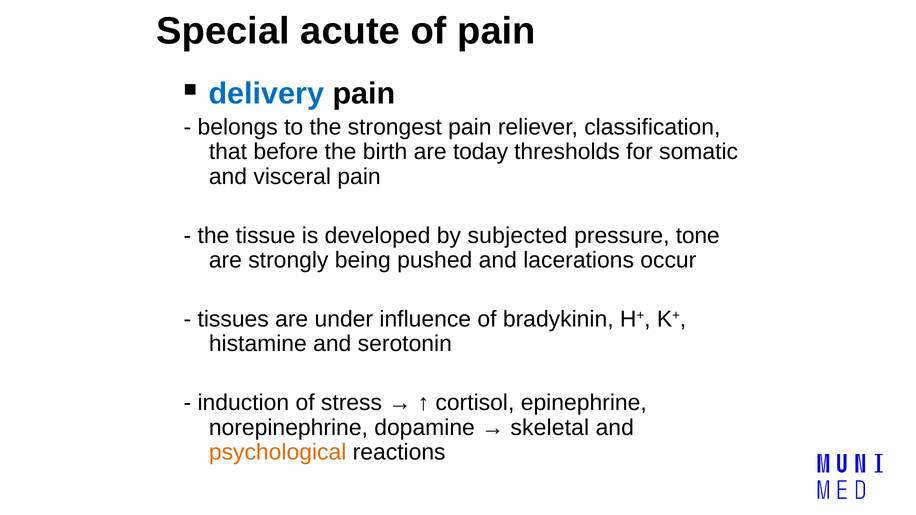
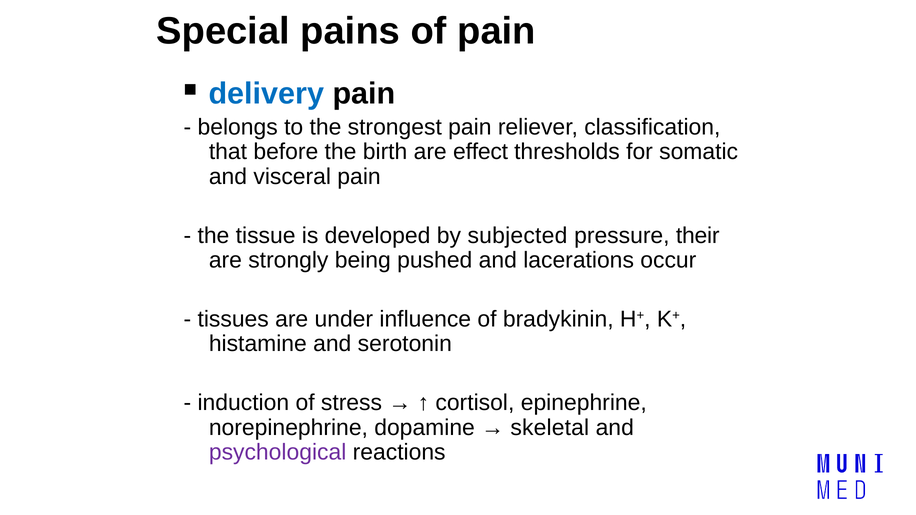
acute: acute -> pains
today: today -> effect
tone: tone -> their
psychological colour: orange -> purple
